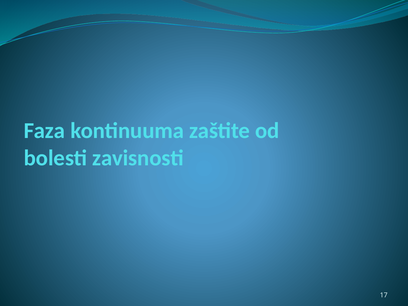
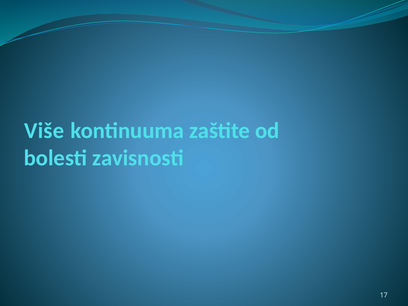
Faza: Faza -> Više
